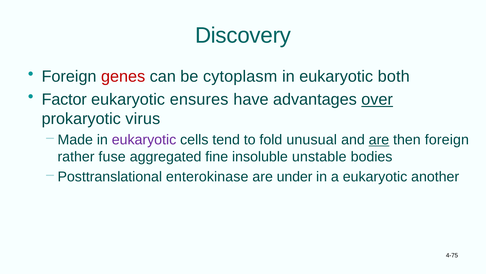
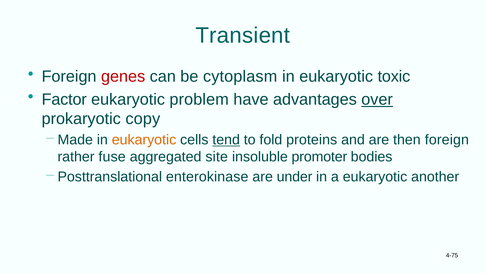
Discovery: Discovery -> Transient
both: both -> toxic
ensures: ensures -> problem
virus: virus -> copy
eukaryotic at (144, 140) colour: purple -> orange
tend underline: none -> present
unusual: unusual -> proteins
are at (379, 140) underline: present -> none
fine: fine -> site
unstable: unstable -> promoter
